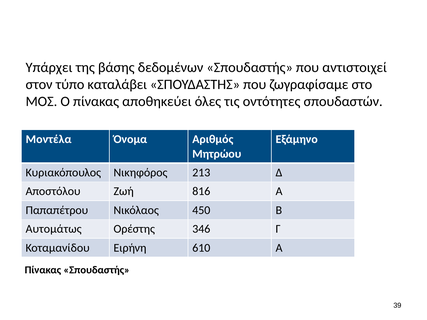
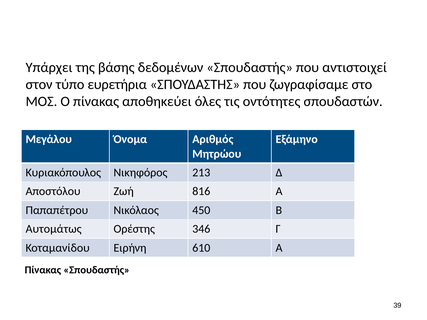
καταλάβει: καταλάβει -> ευρετήρια
Μοντέλα: Μοντέλα -> Μεγάλου
